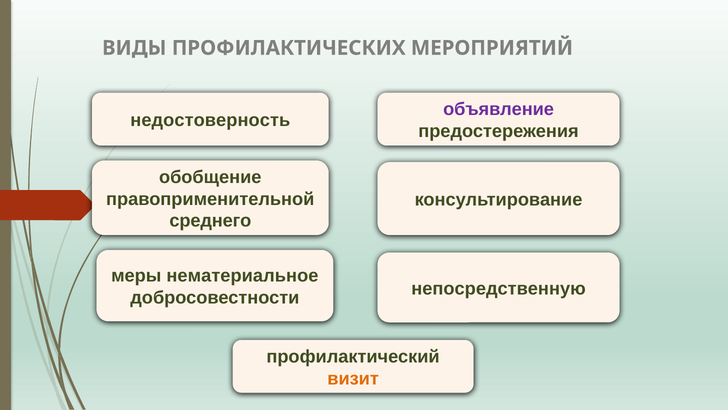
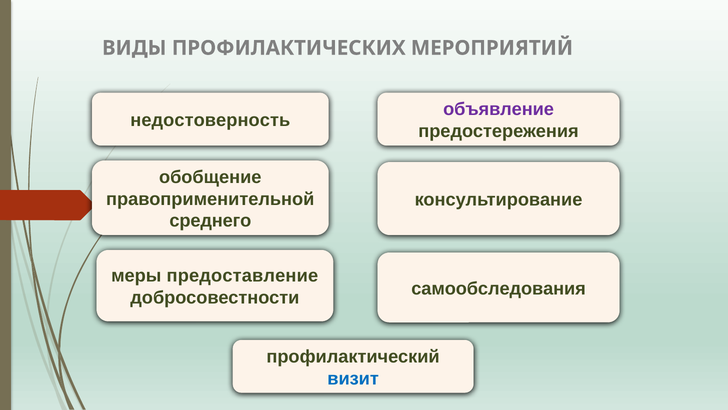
нематериальное: нематериальное -> предоставление
непосредственную: непосредственную -> самообследования
визит colour: orange -> blue
